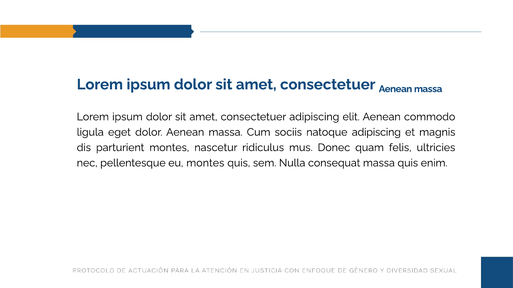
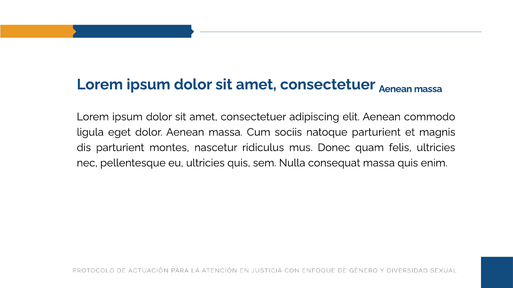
natoque adipiscing: adipiscing -> parturient
eu montes: montes -> ultricies
